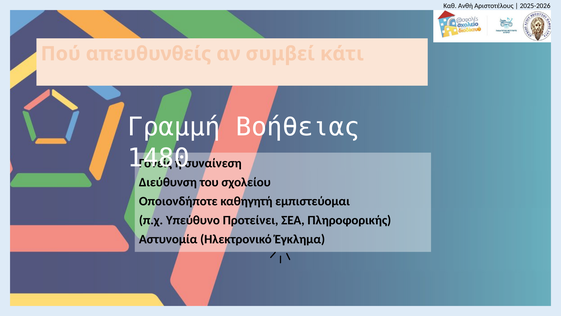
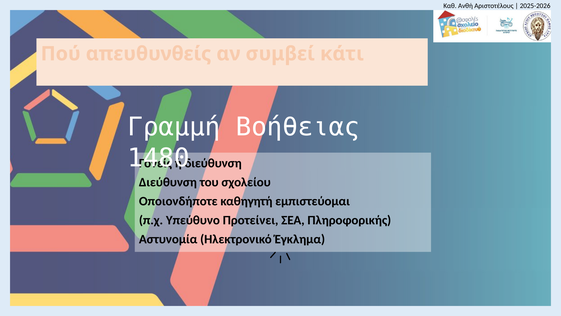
συναίνεση at (213, 163): συναίνεση -> διεύθυνση
